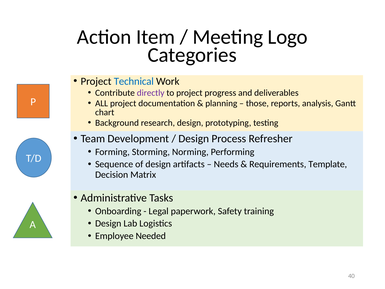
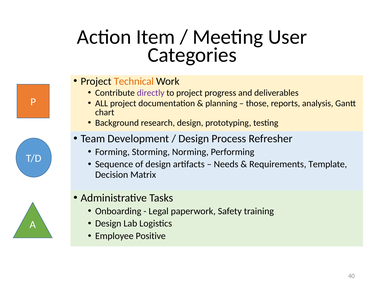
Logo: Logo -> User
Technical colour: blue -> orange
Needed: Needed -> Positive
